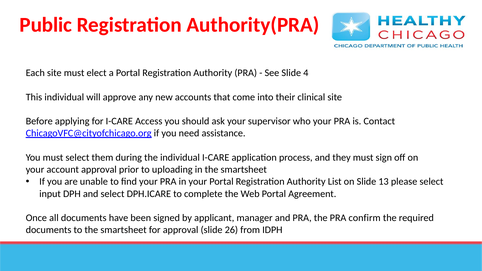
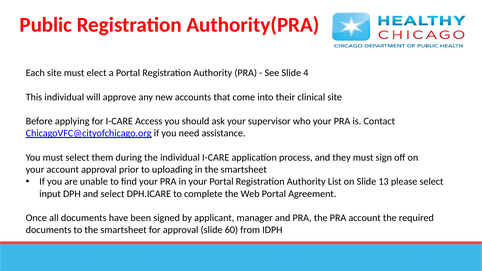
PRA confirm: confirm -> account
26: 26 -> 60
